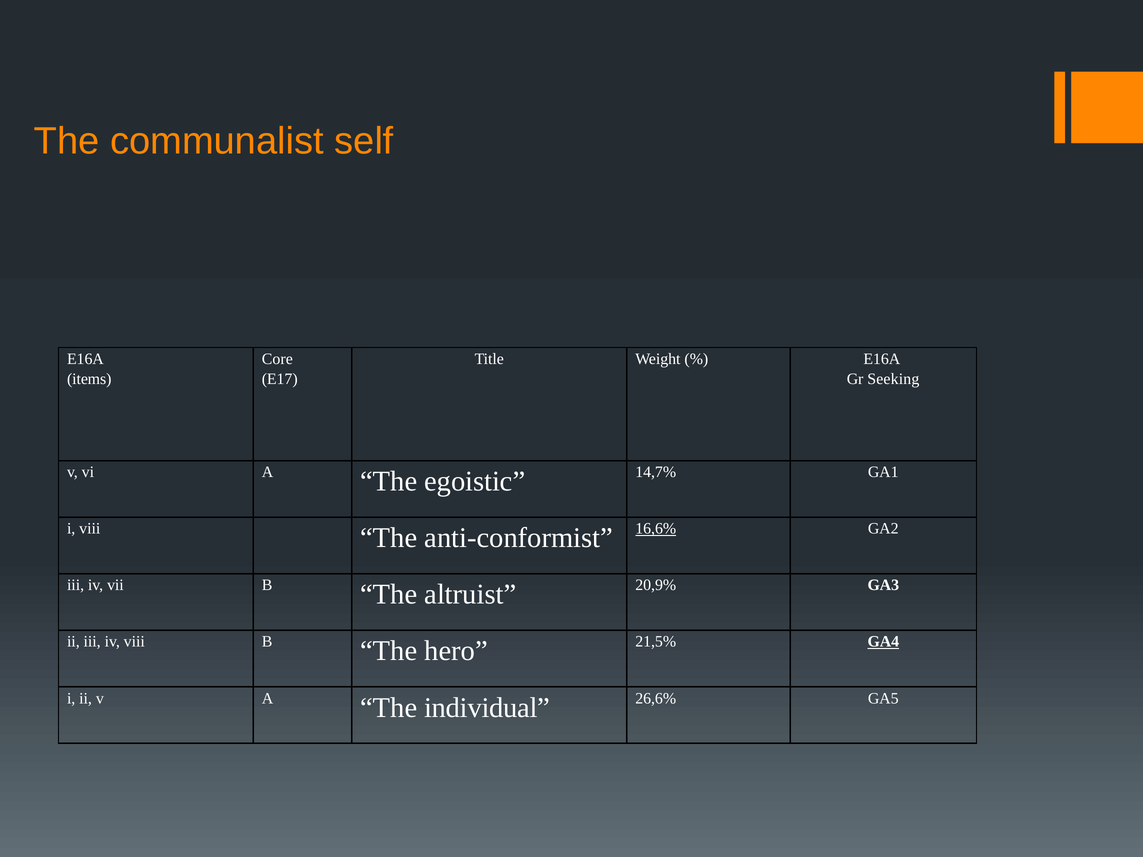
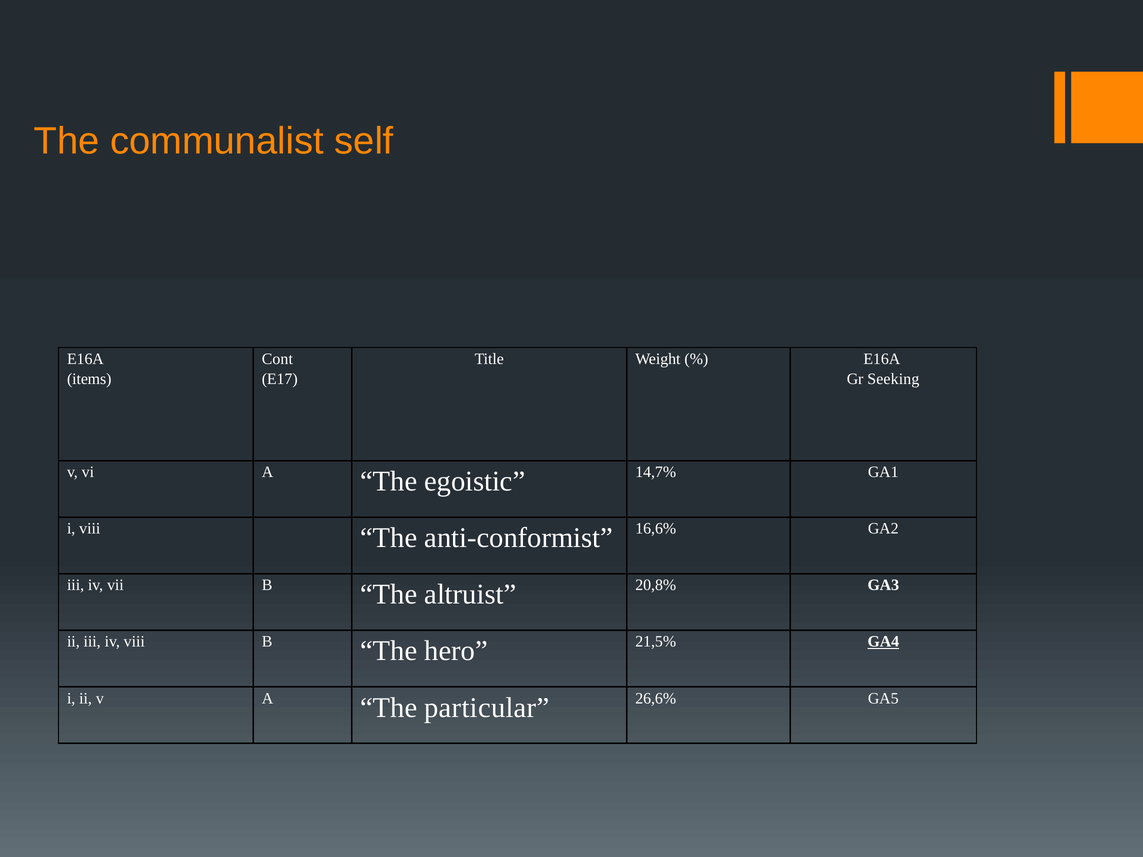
Core: Core -> Cont
16,6% underline: present -> none
20,9%: 20,9% -> 20,8%
individual: individual -> particular
